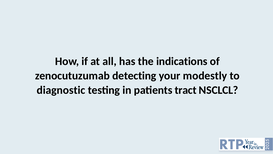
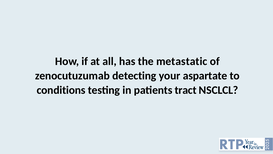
indications: indications -> metastatic
modestly: modestly -> aspartate
diagnostic: diagnostic -> conditions
